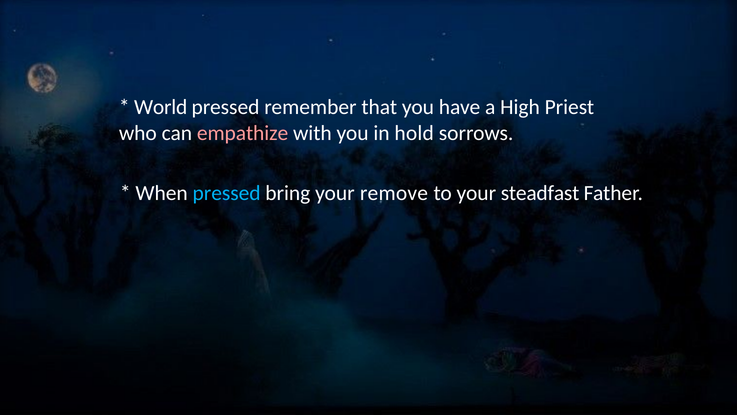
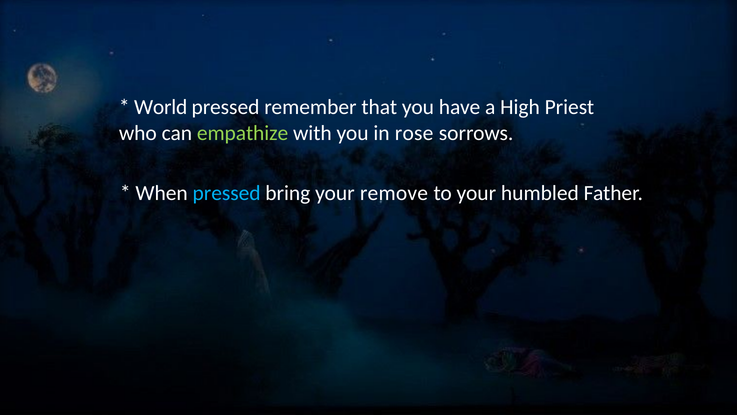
empathize colour: pink -> light green
hold: hold -> rose
steadfast: steadfast -> humbled
